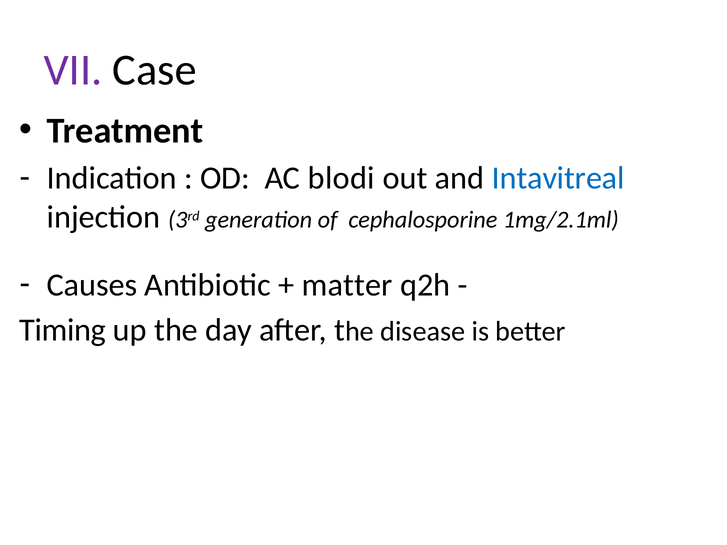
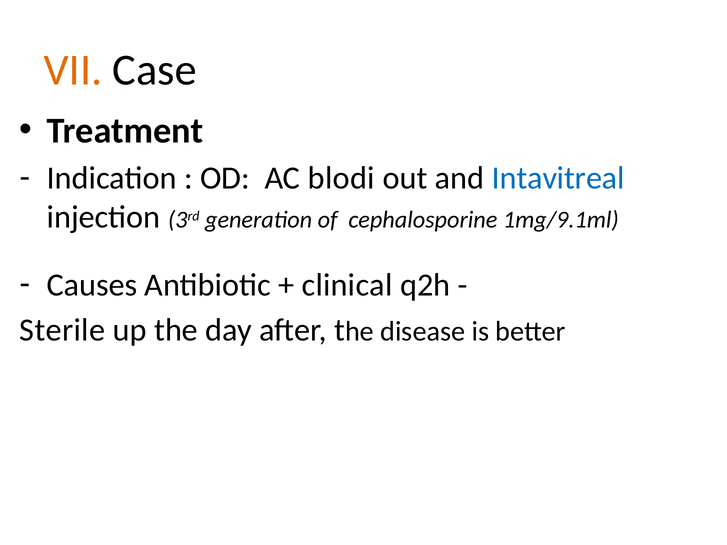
VII colour: purple -> orange
1mg/2.1ml: 1mg/2.1ml -> 1mg/9.1ml
matter: matter -> clinical
Timing: Timing -> Sterile
